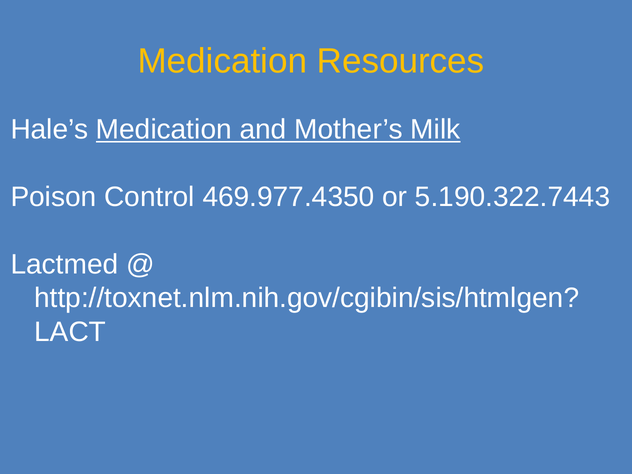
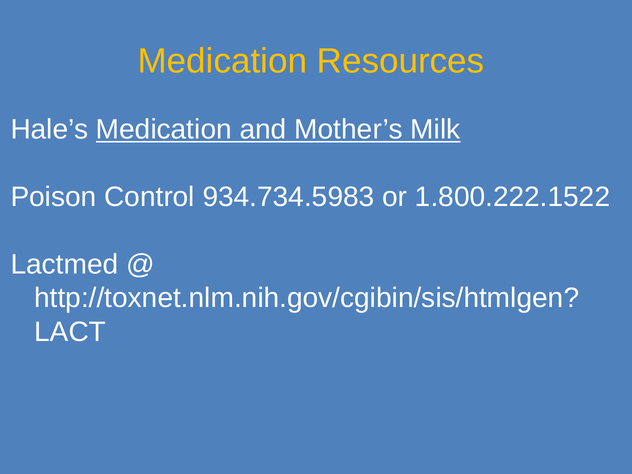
469.977.4350: 469.977.4350 -> 934.734.5983
5.190.322.7443: 5.190.322.7443 -> 1.800.222.1522
